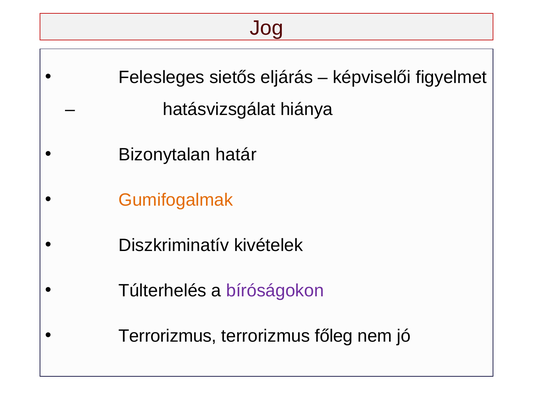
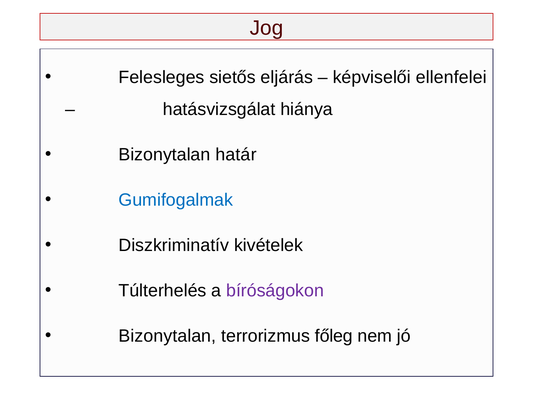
figyelmet: figyelmet -> ellenfelei
Gumifogalmak colour: orange -> blue
Terrorizmus at (168, 336): Terrorizmus -> Bizonytalan
